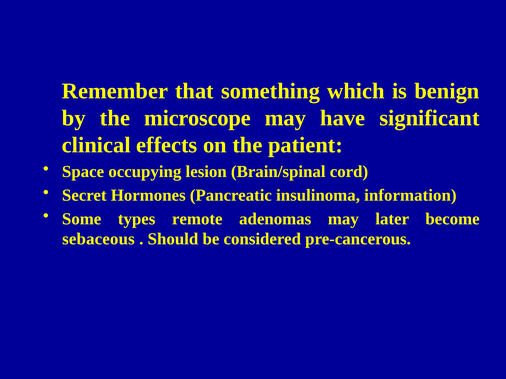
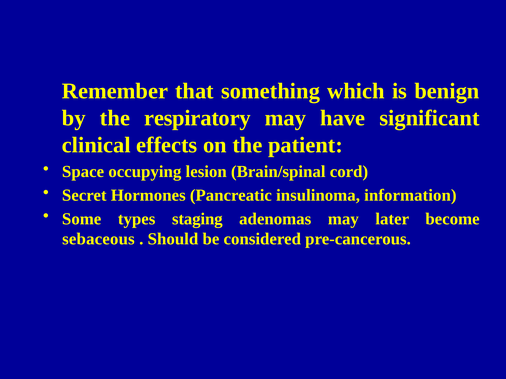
microscope: microscope -> respiratory
remote: remote -> staging
